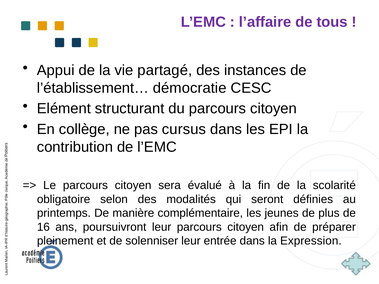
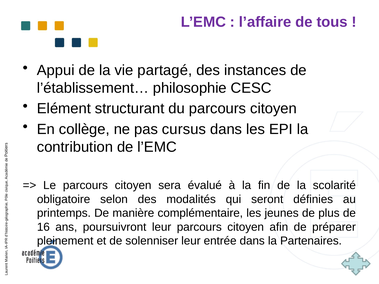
démocratie: démocratie -> philosophie
Expression: Expression -> Partenaires
